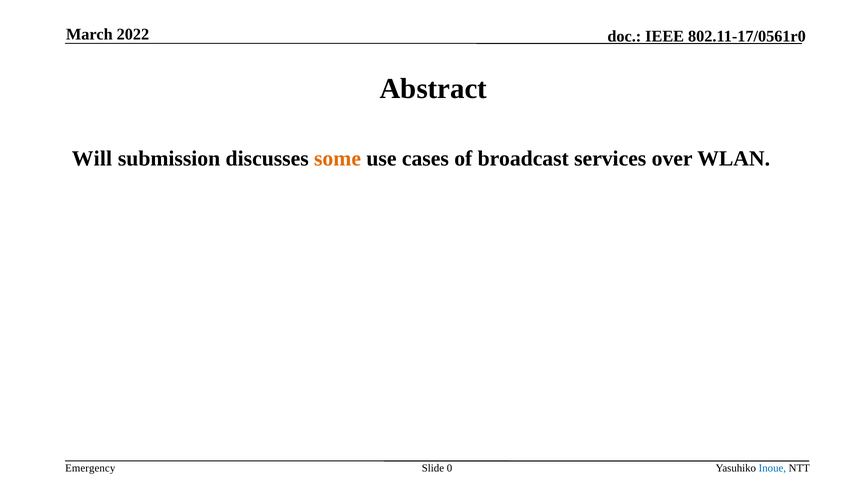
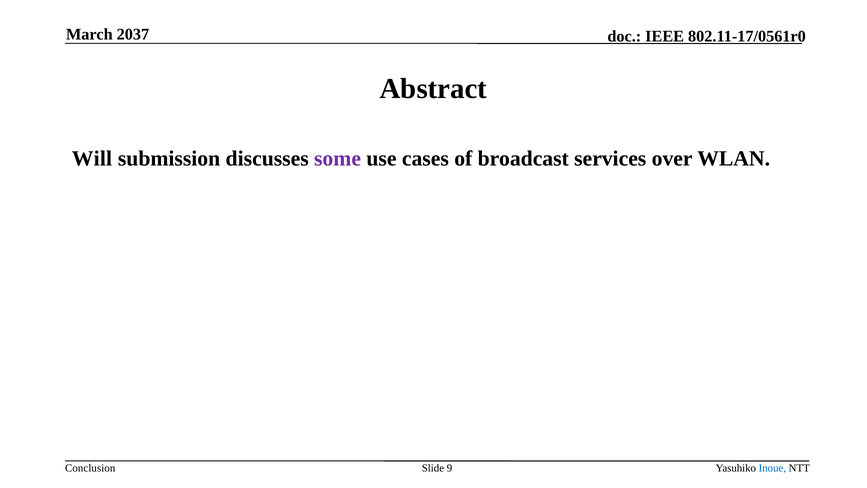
2022: 2022 -> 2037
some colour: orange -> purple
Emergency: Emergency -> Conclusion
0: 0 -> 9
